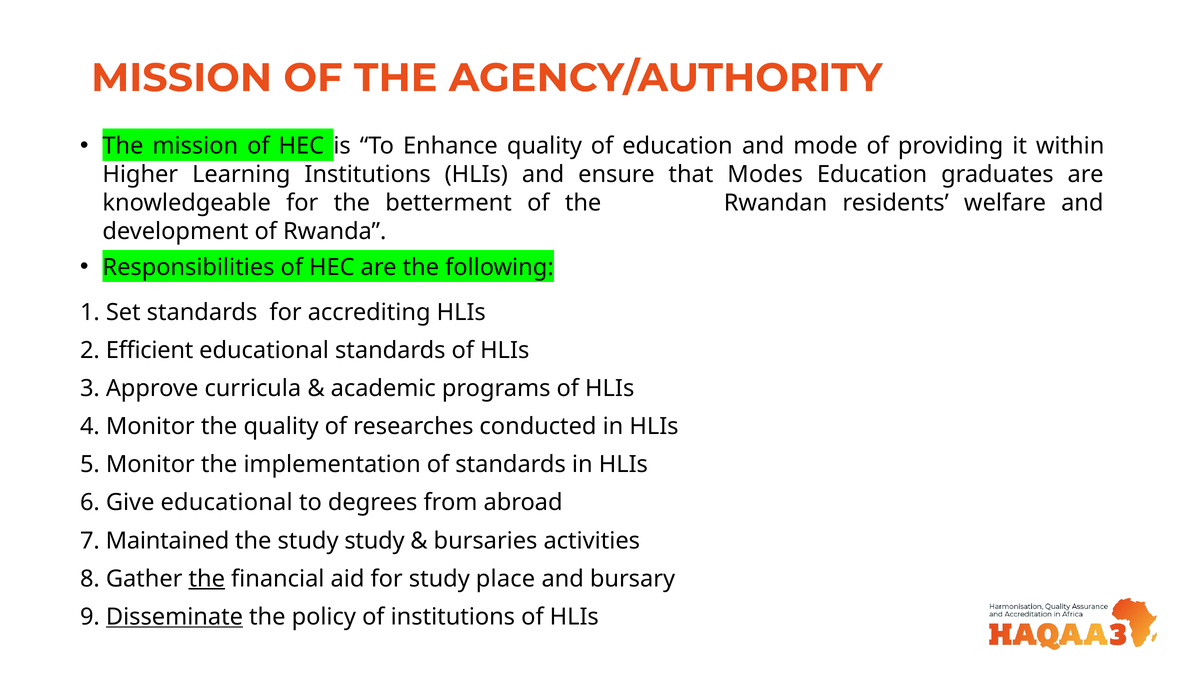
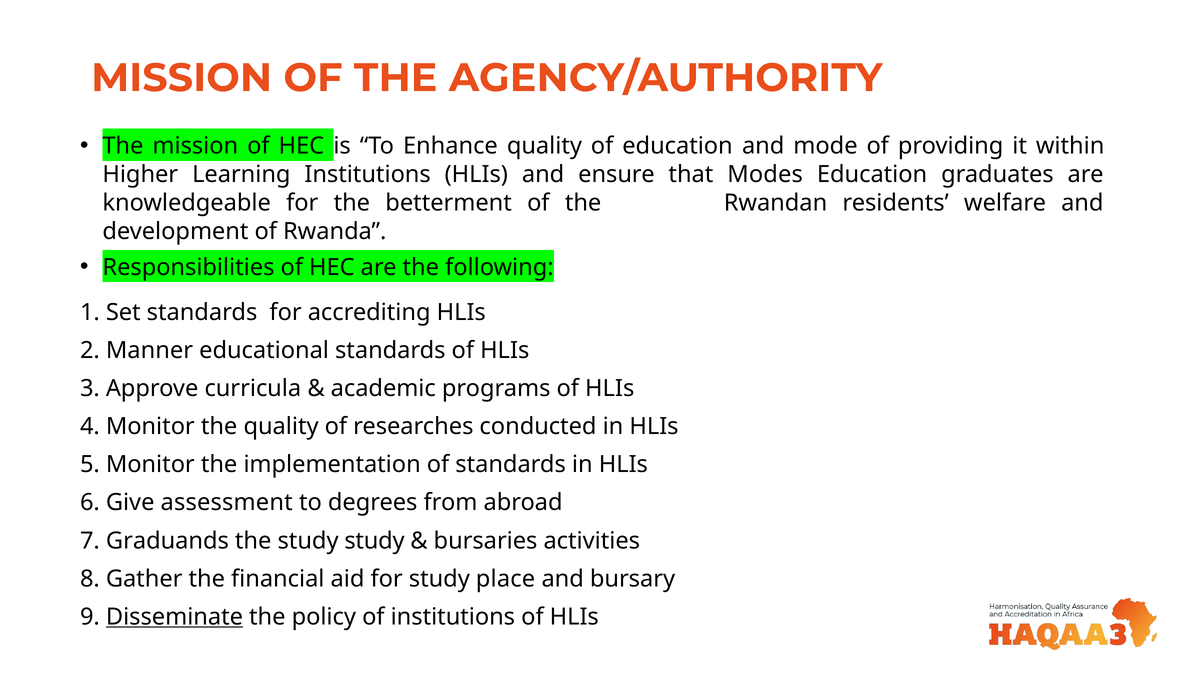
Efficient: Efficient -> Manner
Give educational: educational -> assessment
Maintained: Maintained -> Graduands
the at (207, 579) underline: present -> none
